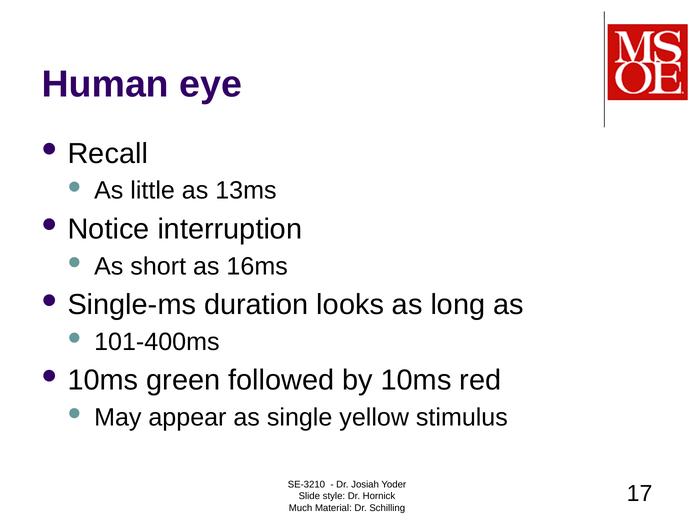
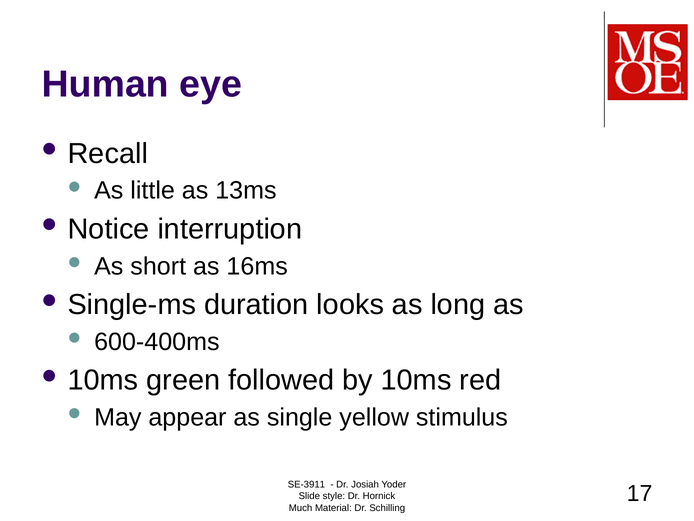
101-400ms: 101-400ms -> 600-400ms
SE-3210: SE-3210 -> SE-3911
